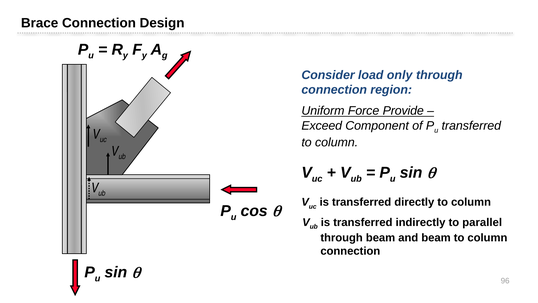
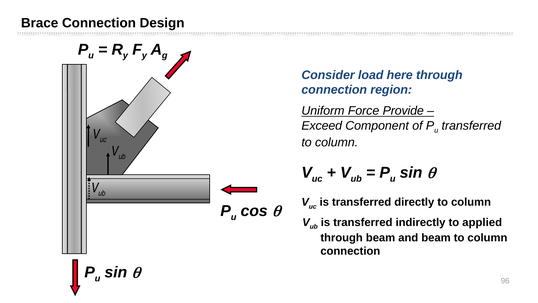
only: only -> here
parallel: parallel -> applied
